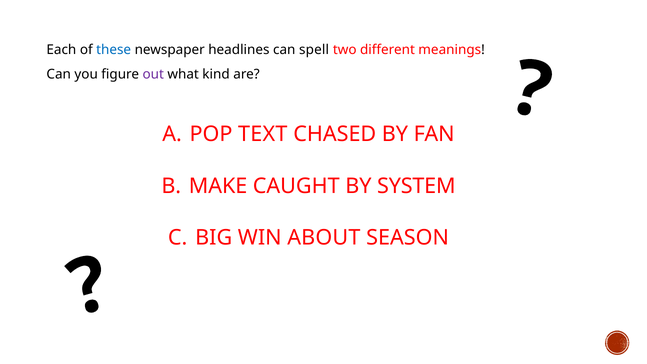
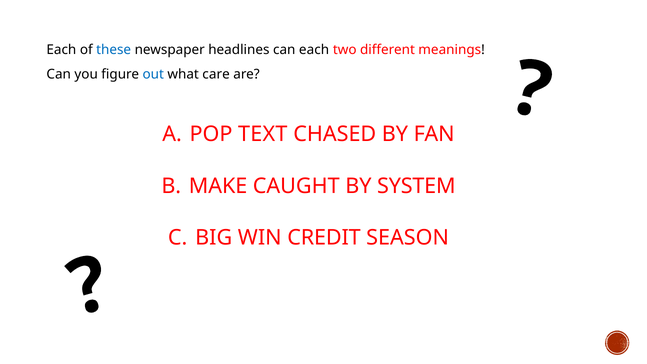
can spell: spell -> each
out colour: purple -> blue
kind: kind -> care
ABOUT: ABOUT -> CREDIT
